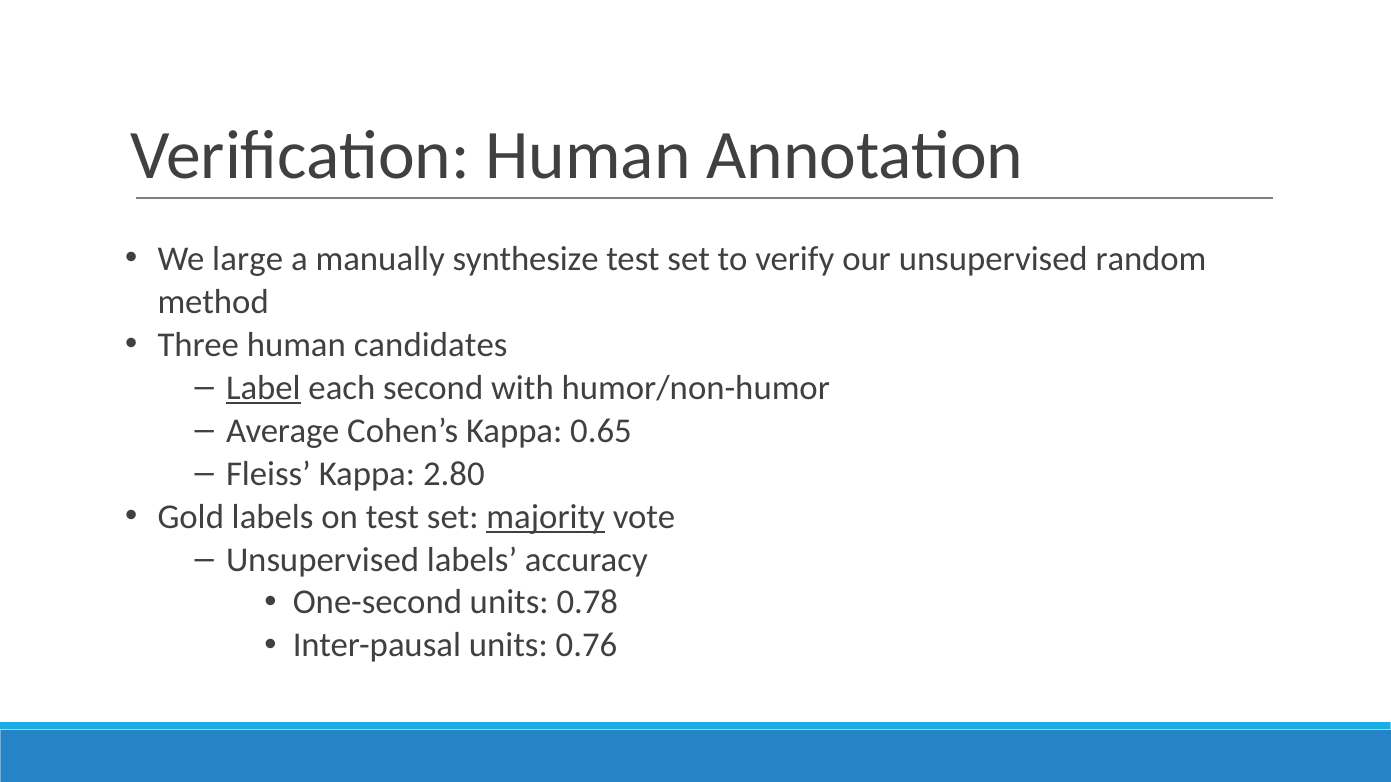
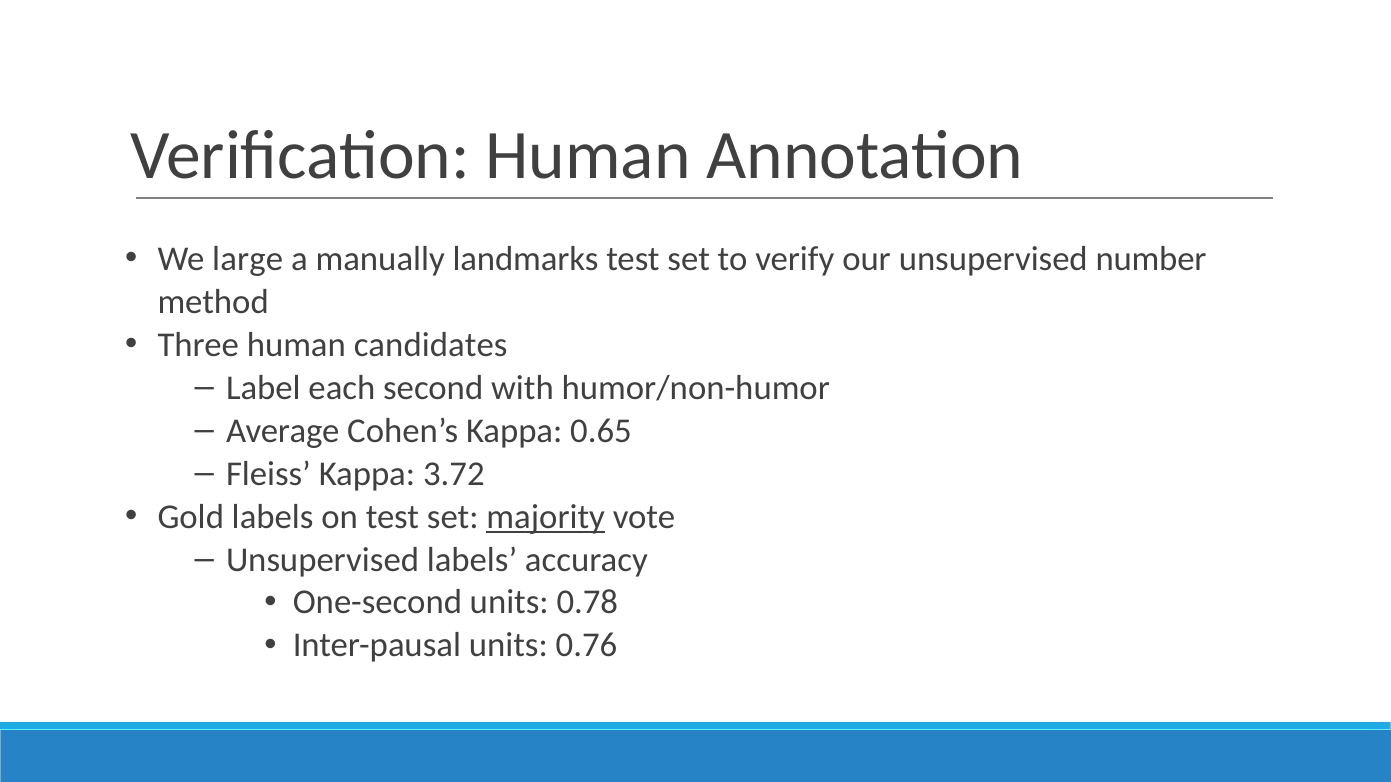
synthesize: synthesize -> landmarks
random: random -> number
Label underline: present -> none
2.80: 2.80 -> 3.72
